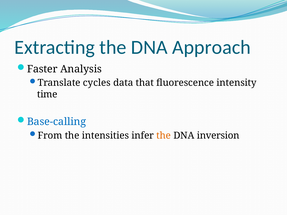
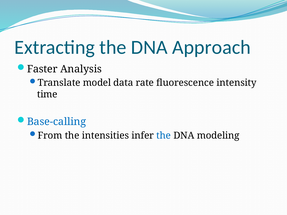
cycles: cycles -> model
that: that -> rate
the at (164, 136) colour: orange -> blue
inversion: inversion -> modeling
